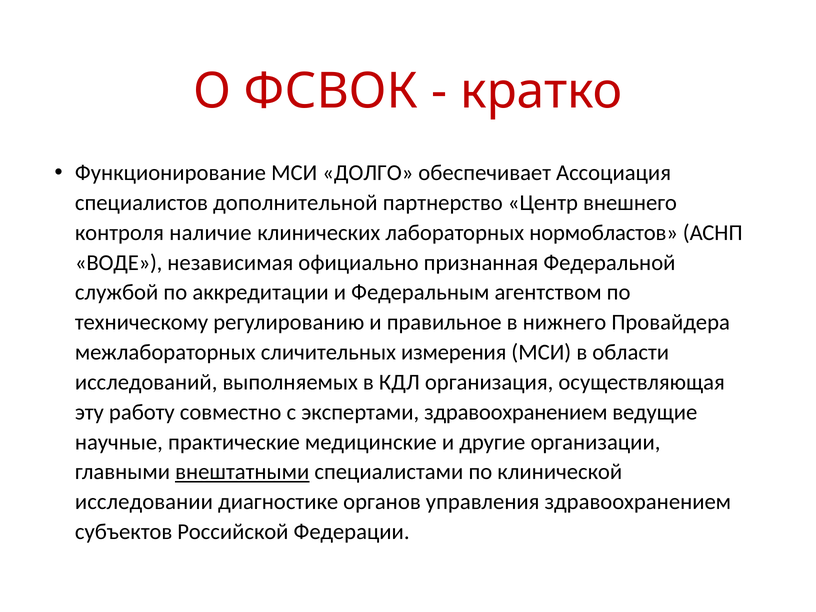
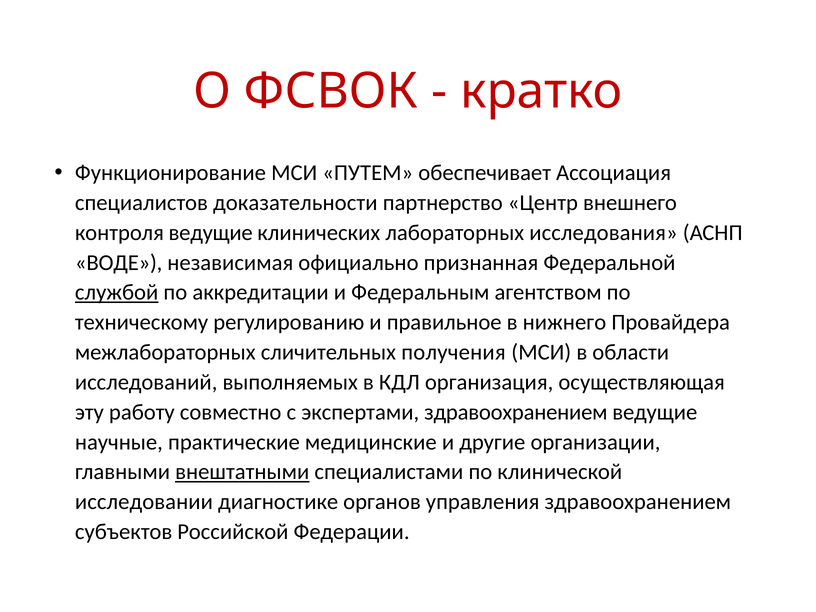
ДОЛГО: ДОЛГО -> ПУТЕМ
дополнительной: дополнительной -> доказательности
контроля наличие: наличие -> ведущие
нормобластов: нормобластов -> исследования
службой underline: none -> present
измерения: измерения -> получения
